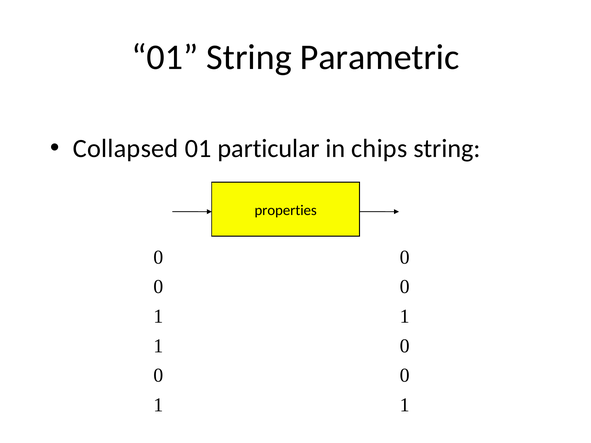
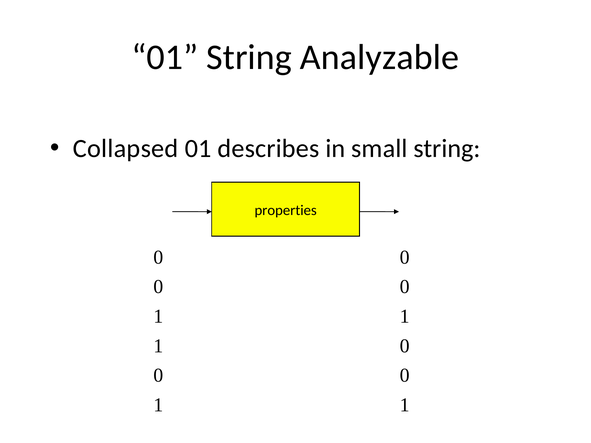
Parametric: Parametric -> Analyzable
particular: particular -> describes
chips: chips -> small
